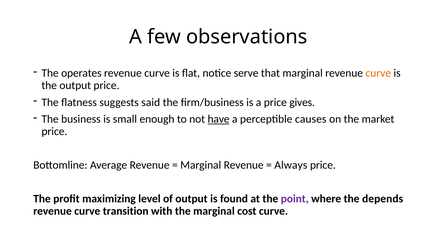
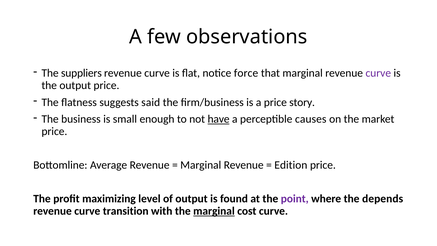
operates: operates -> suppliers
serve: serve -> force
curve at (378, 73) colour: orange -> purple
gives: gives -> story
Always: Always -> Edition
marginal at (214, 211) underline: none -> present
